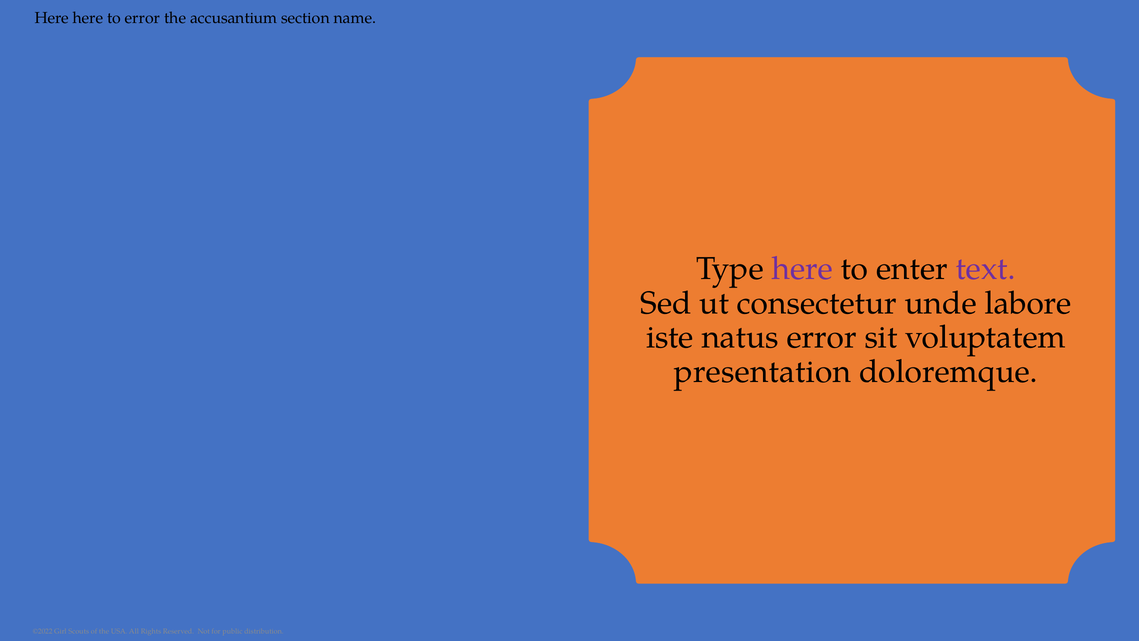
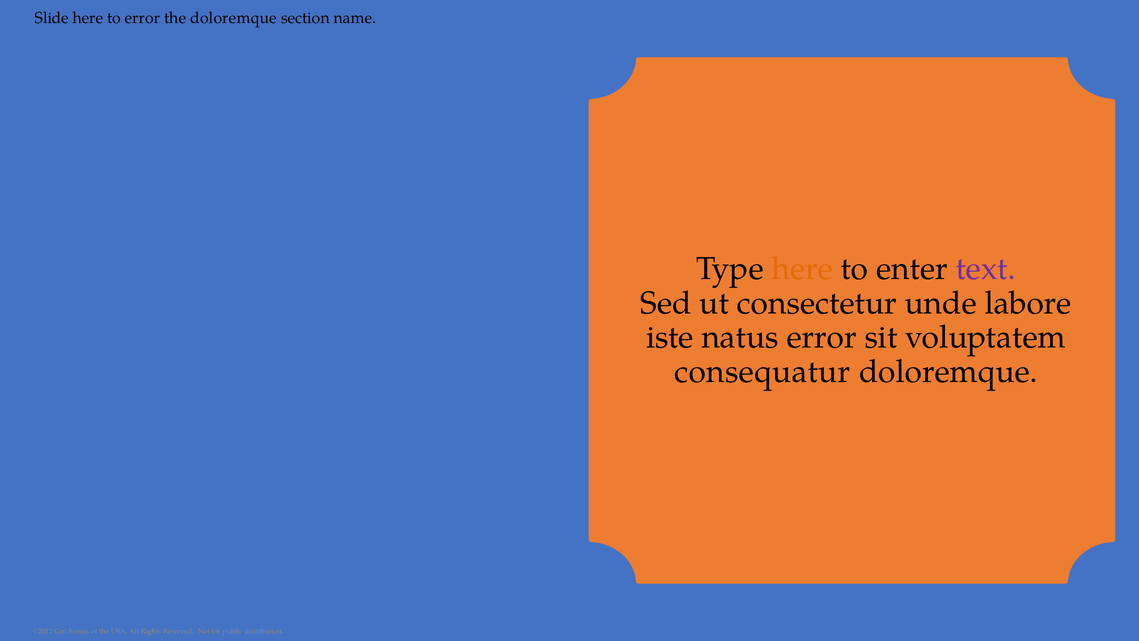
Here at (52, 18): Here -> Slide
the accusantium: accusantium -> doloremque
here at (802, 269) colour: purple -> orange
presentation: presentation -> consequatur
